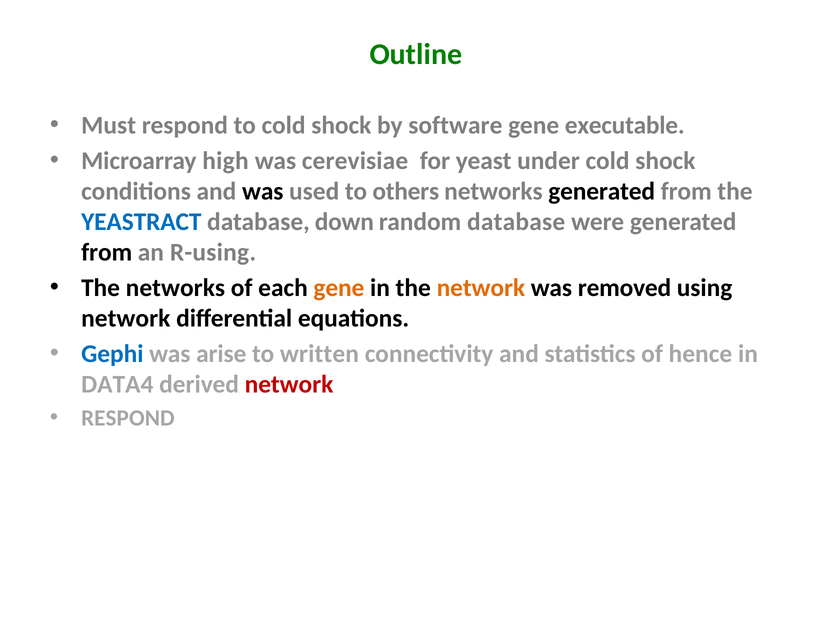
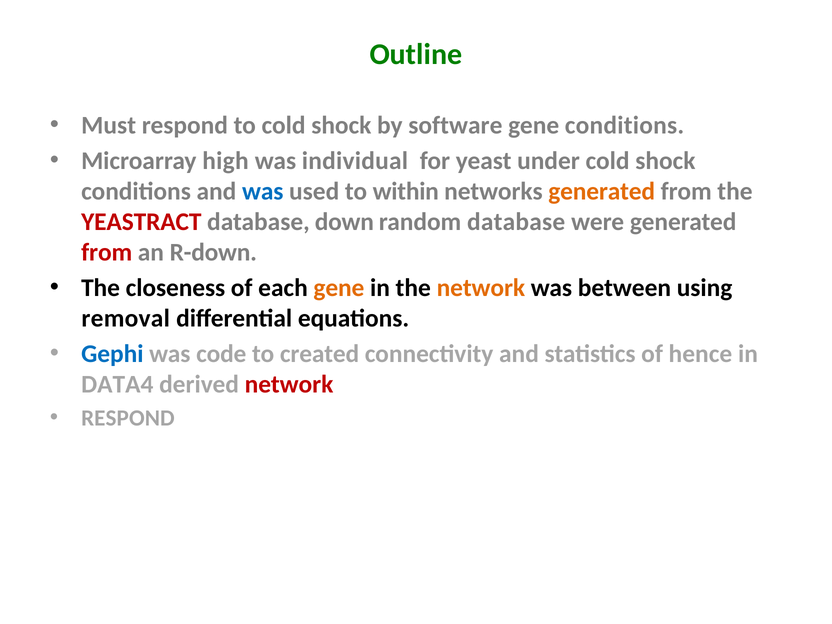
gene executable: executable -> conditions
cerevisiae: cerevisiae -> individual
was at (263, 191) colour: black -> blue
others: others -> within
generated at (602, 191) colour: black -> orange
YEASTRACT colour: blue -> red
from at (107, 252) colour: black -> red
R-using: R-using -> R-down
The networks: networks -> closeness
removed: removed -> between
network at (126, 318): network -> removal
arise: arise -> code
written: written -> created
